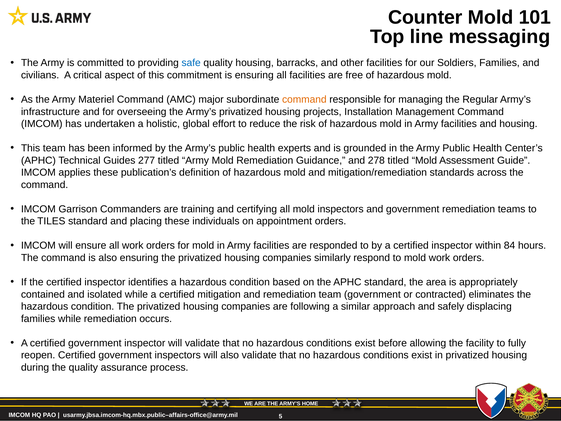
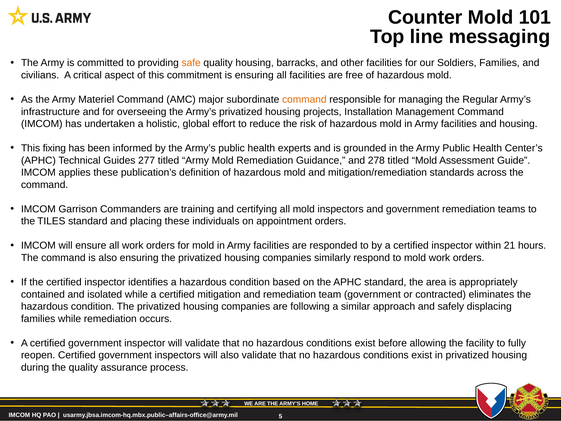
safe colour: blue -> orange
This team: team -> fixing
84: 84 -> 21
